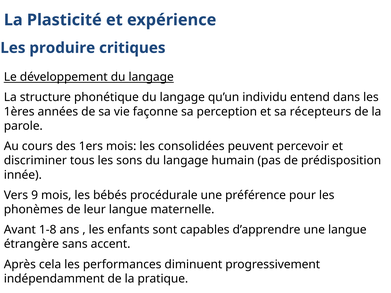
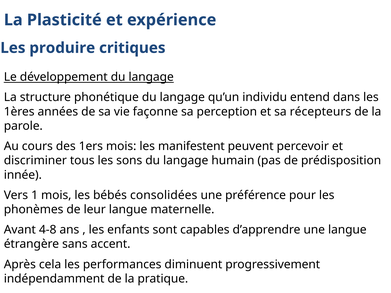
consolidées: consolidées -> manifestent
9: 9 -> 1
procédurale: procédurale -> consolidées
1-8: 1-8 -> 4-8
